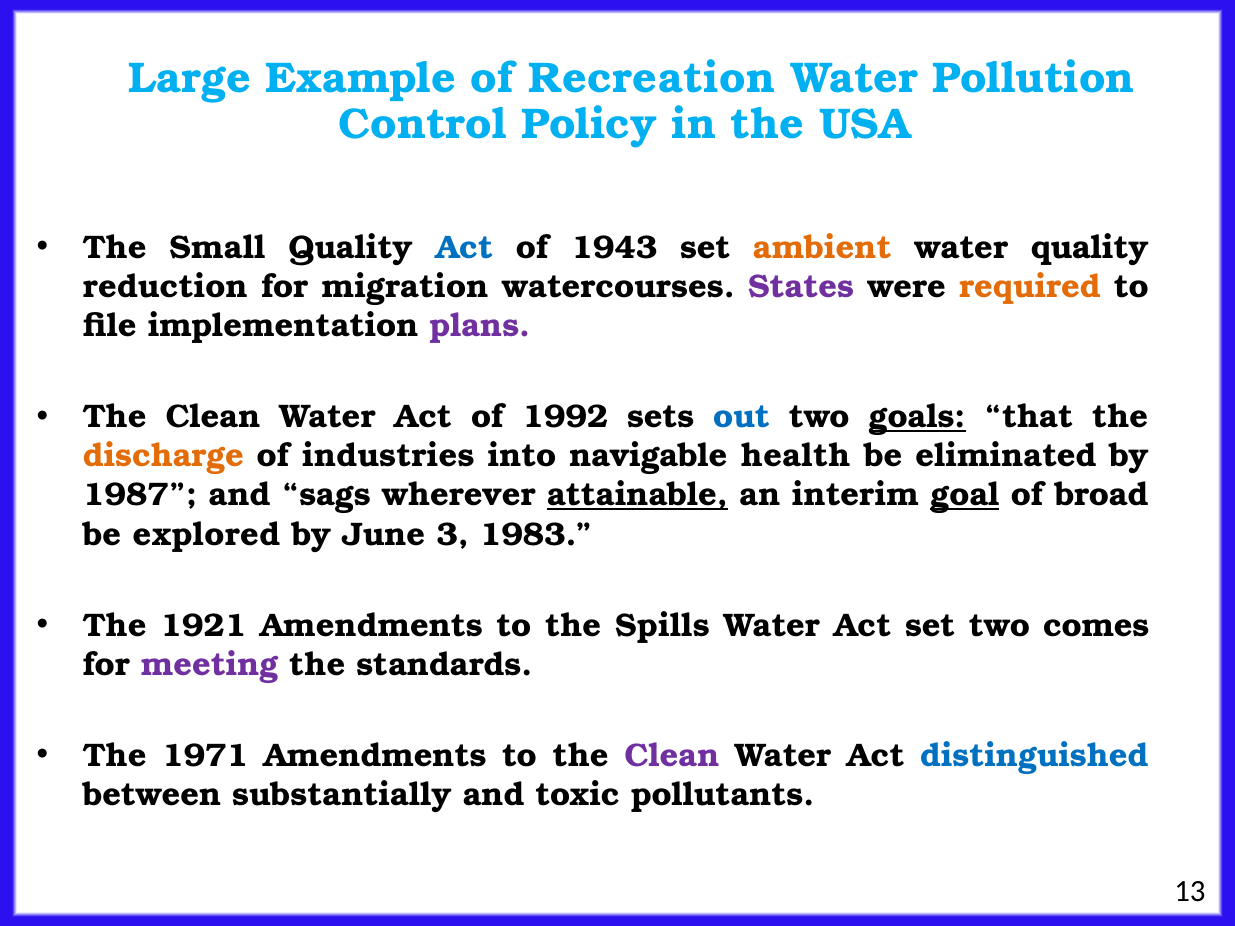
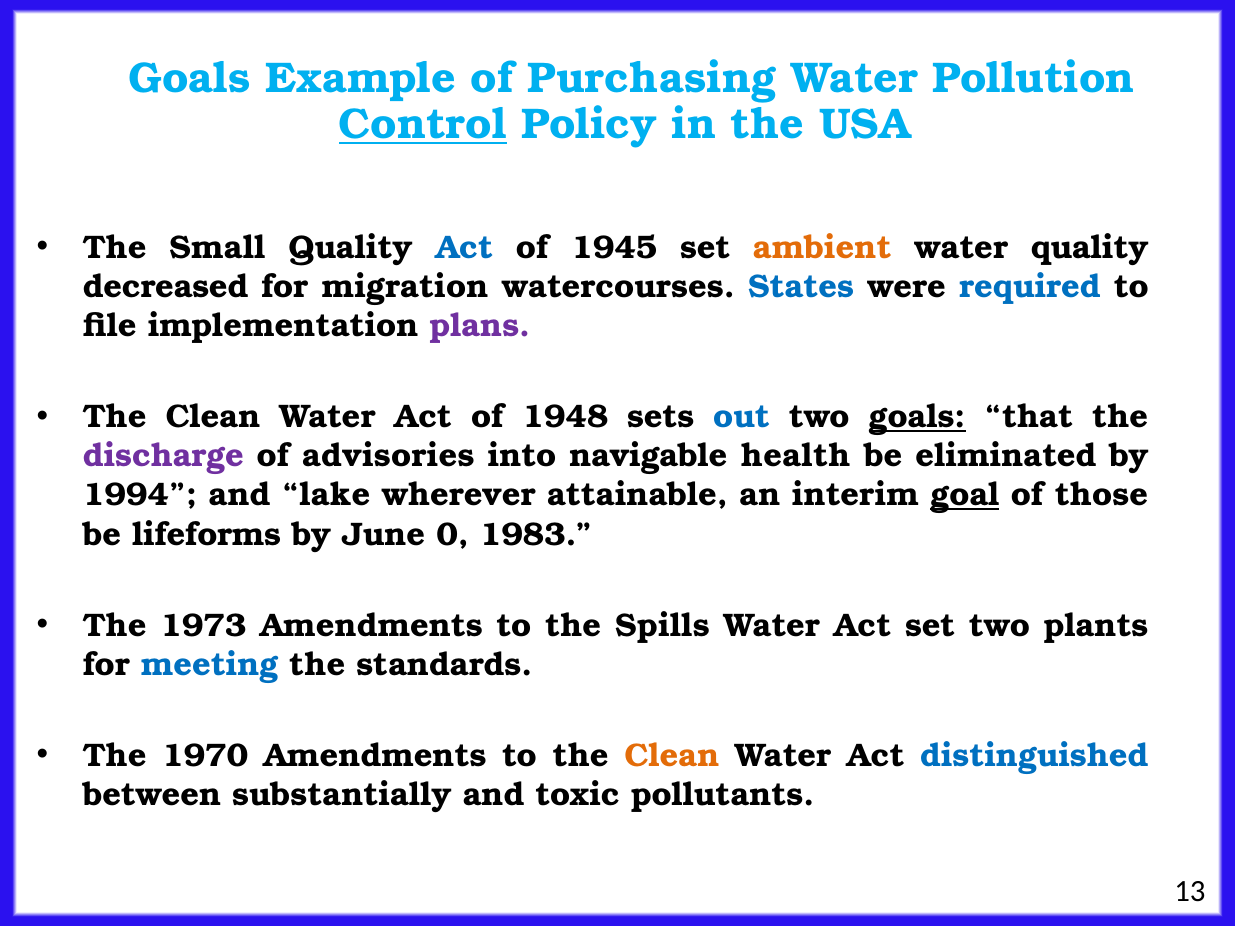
Large at (190, 78): Large -> Goals
Recreation: Recreation -> Purchasing
Control underline: none -> present
1943: 1943 -> 1945
reduction: reduction -> decreased
States colour: purple -> blue
required colour: orange -> blue
1992: 1992 -> 1948
discharge colour: orange -> purple
industries: industries -> advisories
1987: 1987 -> 1994
sags: sags -> lake
attainable underline: present -> none
broad: broad -> those
explored: explored -> lifeforms
3: 3 -> 0
1921: 1921 -> 1973
comes: comes -> plants
meeting colour: purple -> blue
1971: 1971 -> 1970
Clean at (672, 756) colour: purple -> orange
